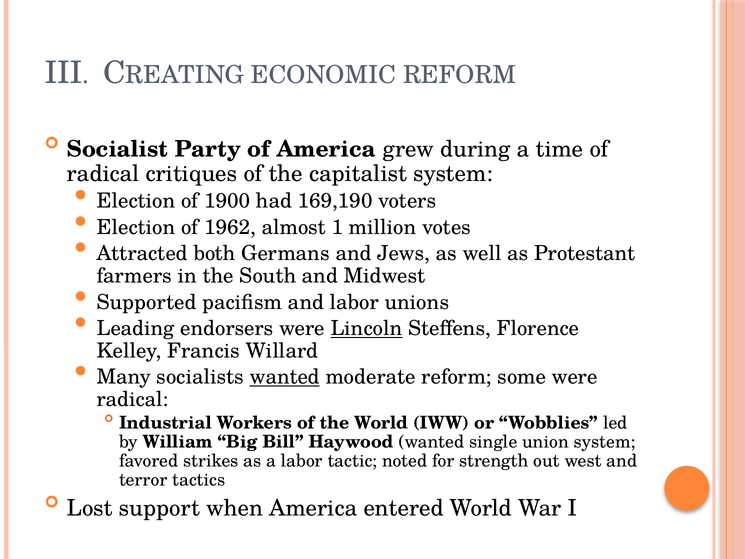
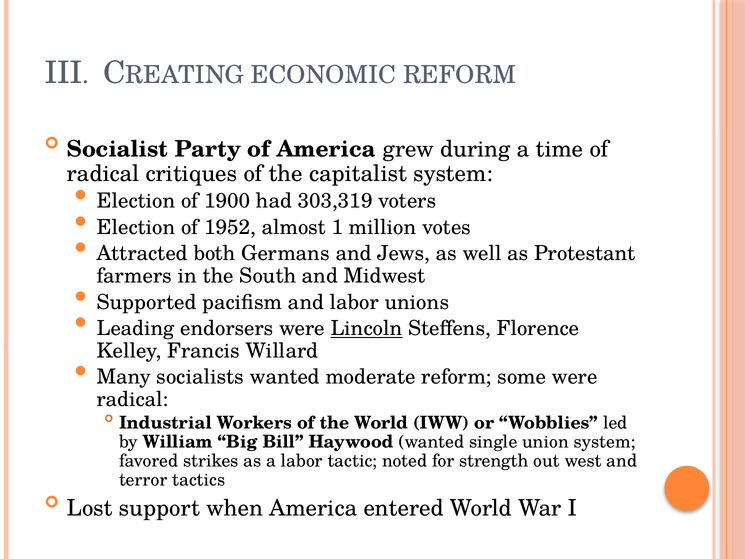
169,190: 169,190 -> 303,319
1962: 1962 -> 1952
wanted at (285, 377) underline: present -> none
